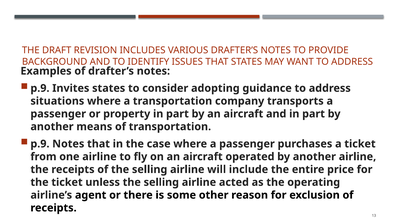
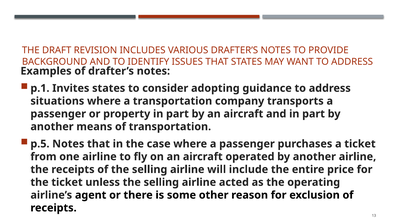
p.9 at (40, 88): p.9 -> p.1
p.9 at (40, 144): p.9 -> p.5
